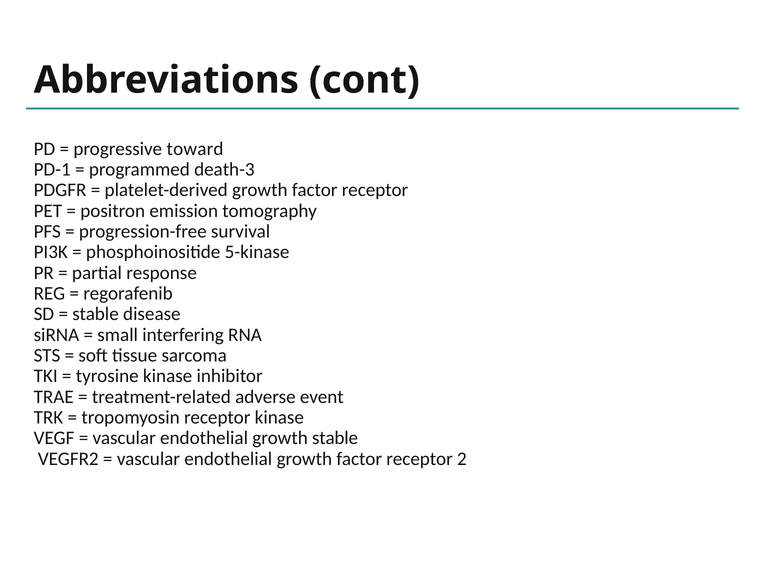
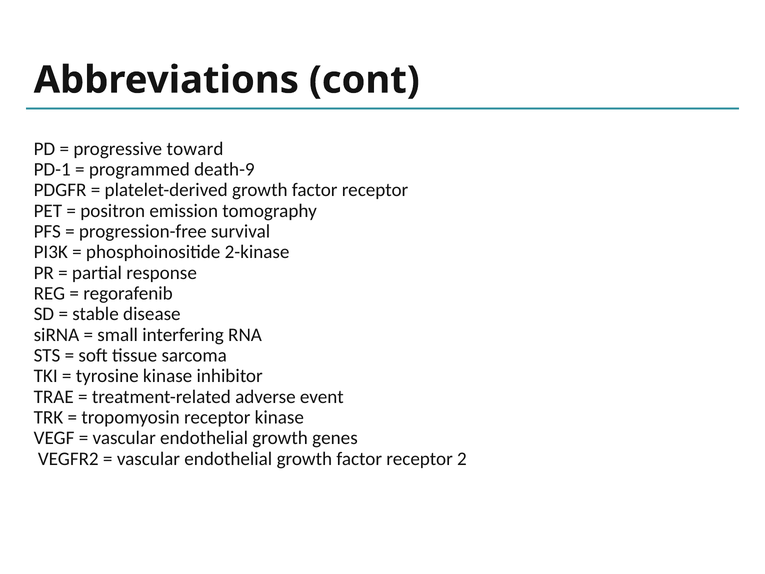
death-3: death-3 -> death-9
5-kinase: 5-kinase -> 2-kinase
growth stable: stable -> genes
